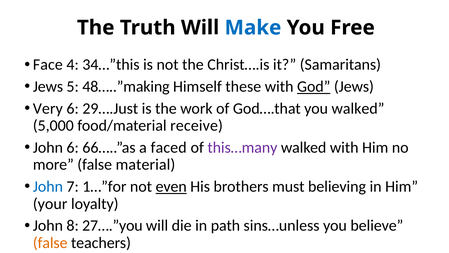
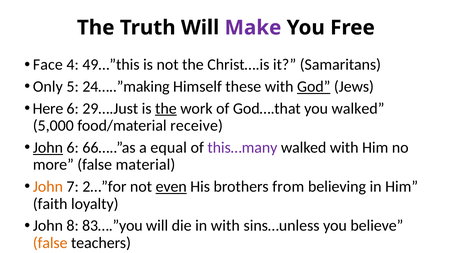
Make colour: blue -> purple
34…”this: 34…”this -> 49…”this
Jews at (48, 86): Jews -> Only
48…..”making: 48…..”making -> 24…..”making
Very: Very -> Here
the at (166, 108) underline: none -> present
John at (48, 147) underline: none -> present
faced: faced -> equal
John at (48, 186) colour: blue -> orange
1…”for: 1…”for -> 2…”for
must: must -> from
your: your -> faith
27….”you: 27….”you -> 83….”you
in path: path -> with
